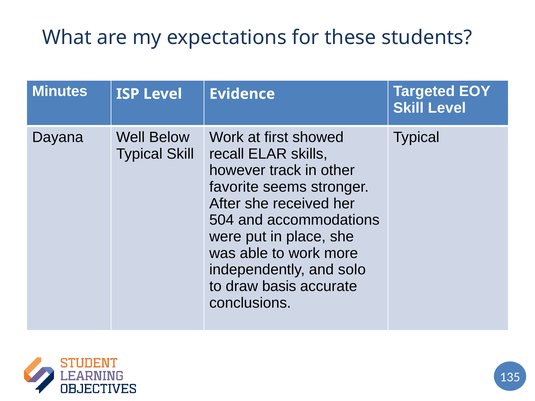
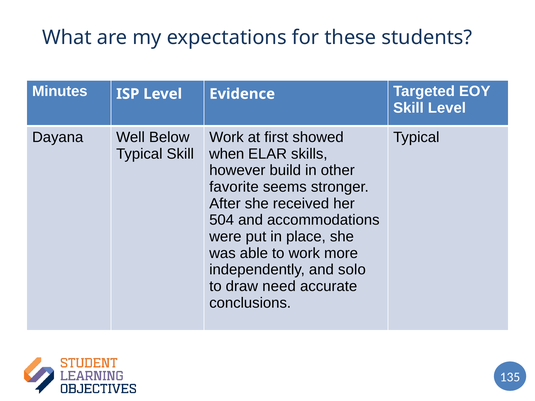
recall: recall -> when
track: track -> build
basis: basis -> need
